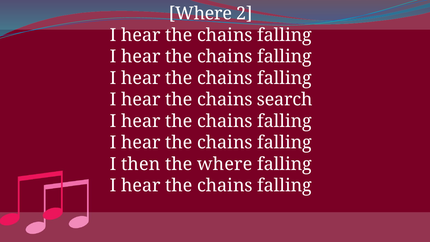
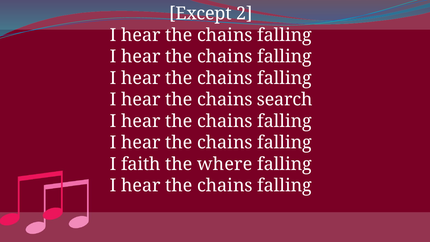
Where at (200, 14): Where -> Except
then: then -> faith
